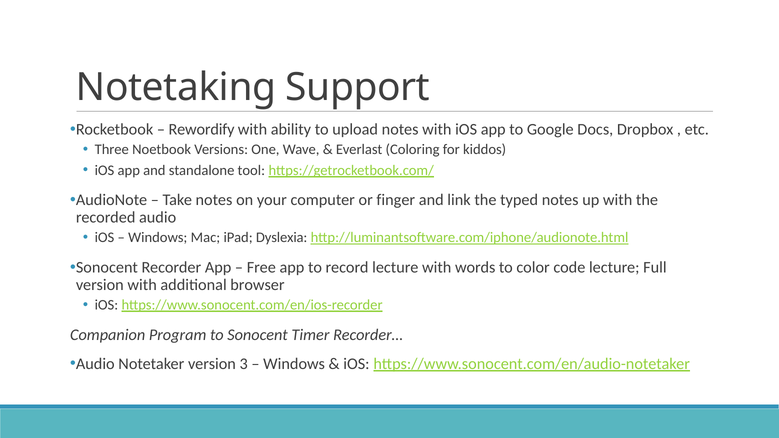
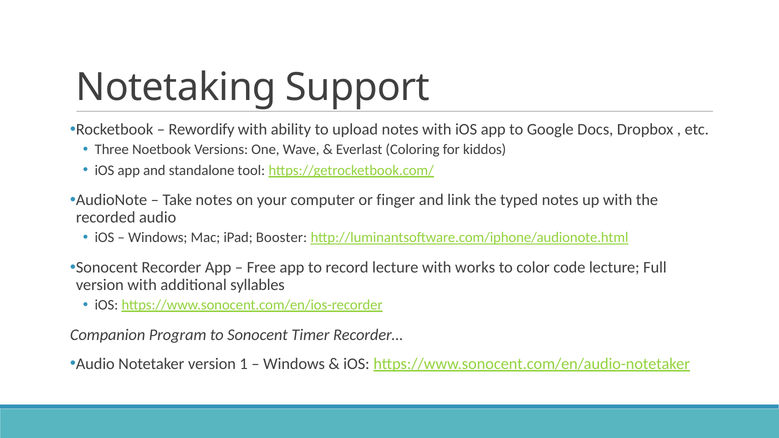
Dyslexia: Dyslexia -> Booster
words: words -> works
browser: browser -> syllables
3: 3 -> 1
